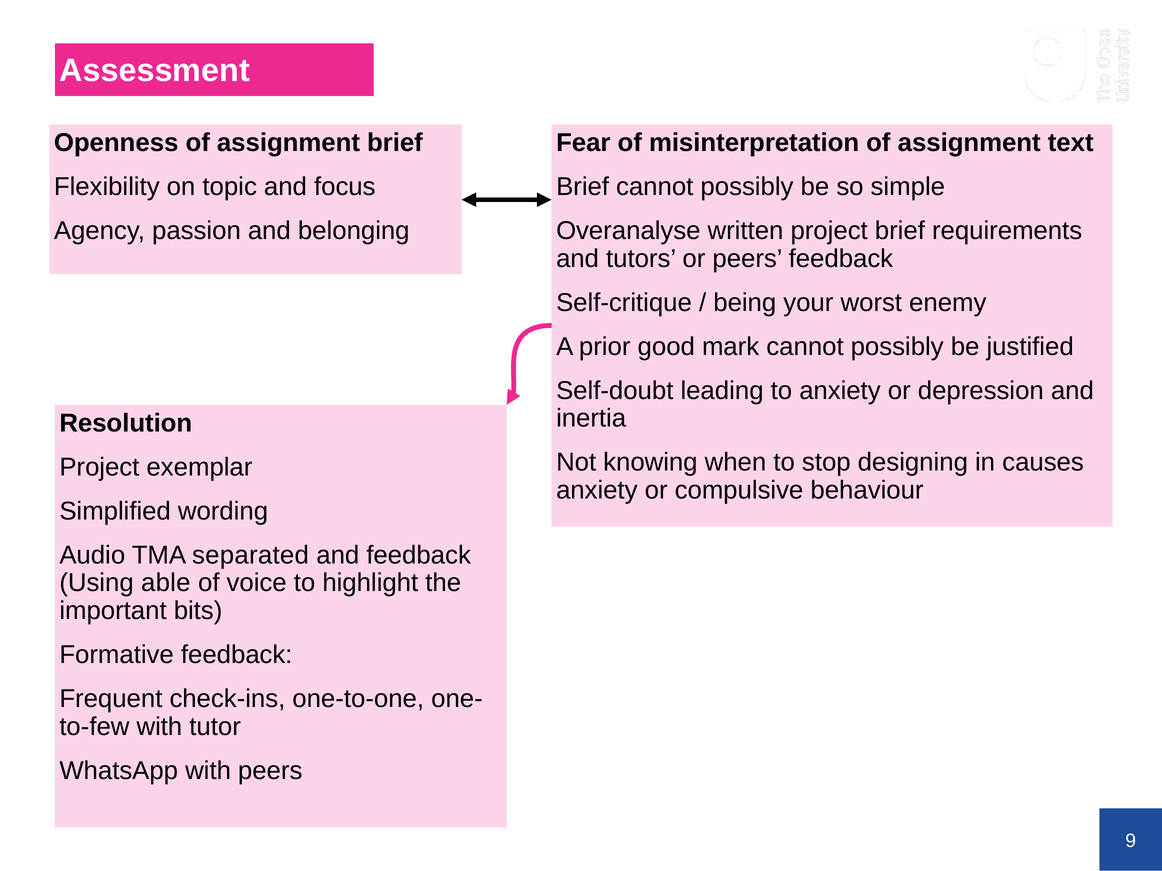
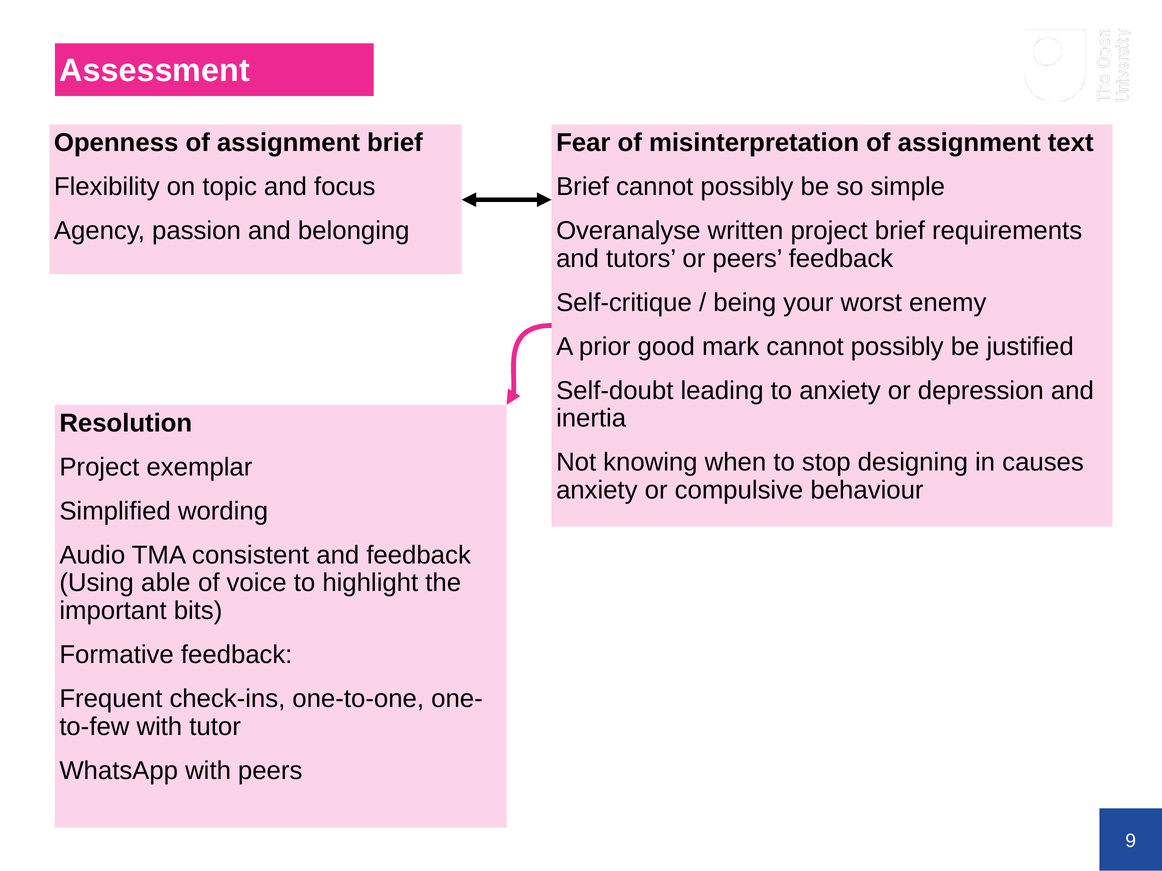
separated: separated -> consistent
